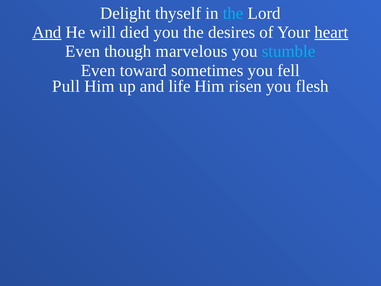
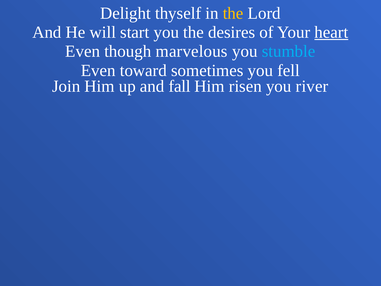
the at (233, 13) colour: light blue -> yellow
And at (47, 32) underline: present -> none
died: died -> start
Pull: Pull -> Join
life: life -> fall
flesh: flesh -> river
